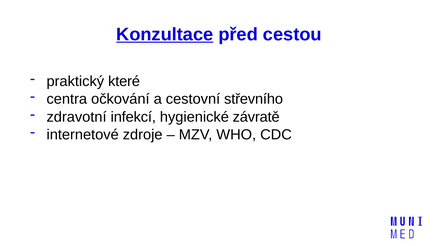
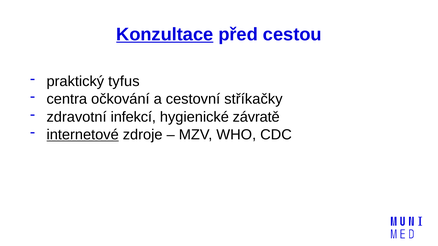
které: které -> tyfus
střevního: střevního -> stříkačky
internetové underline: none -> present
